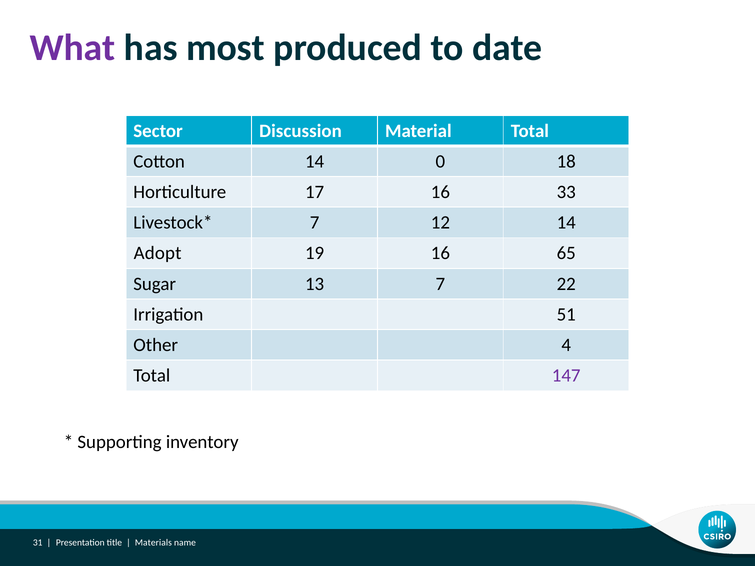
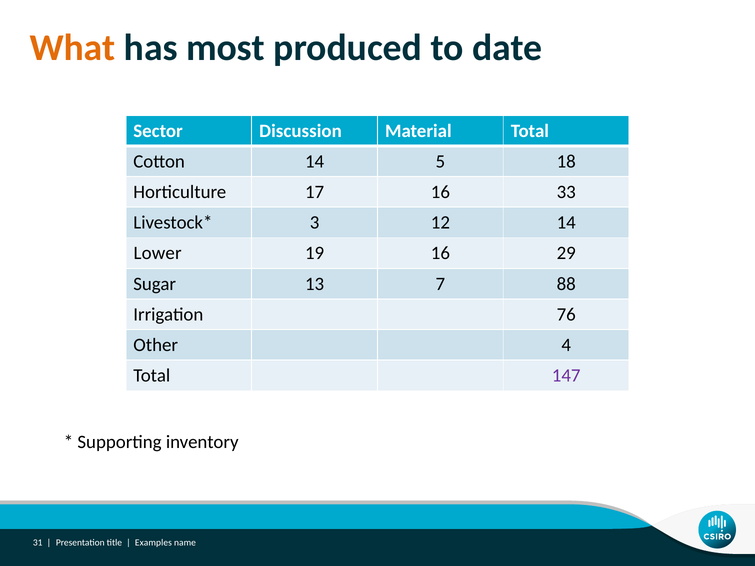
What colour: purple -> orange
0: 0 -> 5
7 at (315, 223): 7 -> 3
Adopt: Adopt -> Lower
65: 65 -> 29
22: 22 -> 88
51: 51 -> 76
Materials: Materials -> Examples
